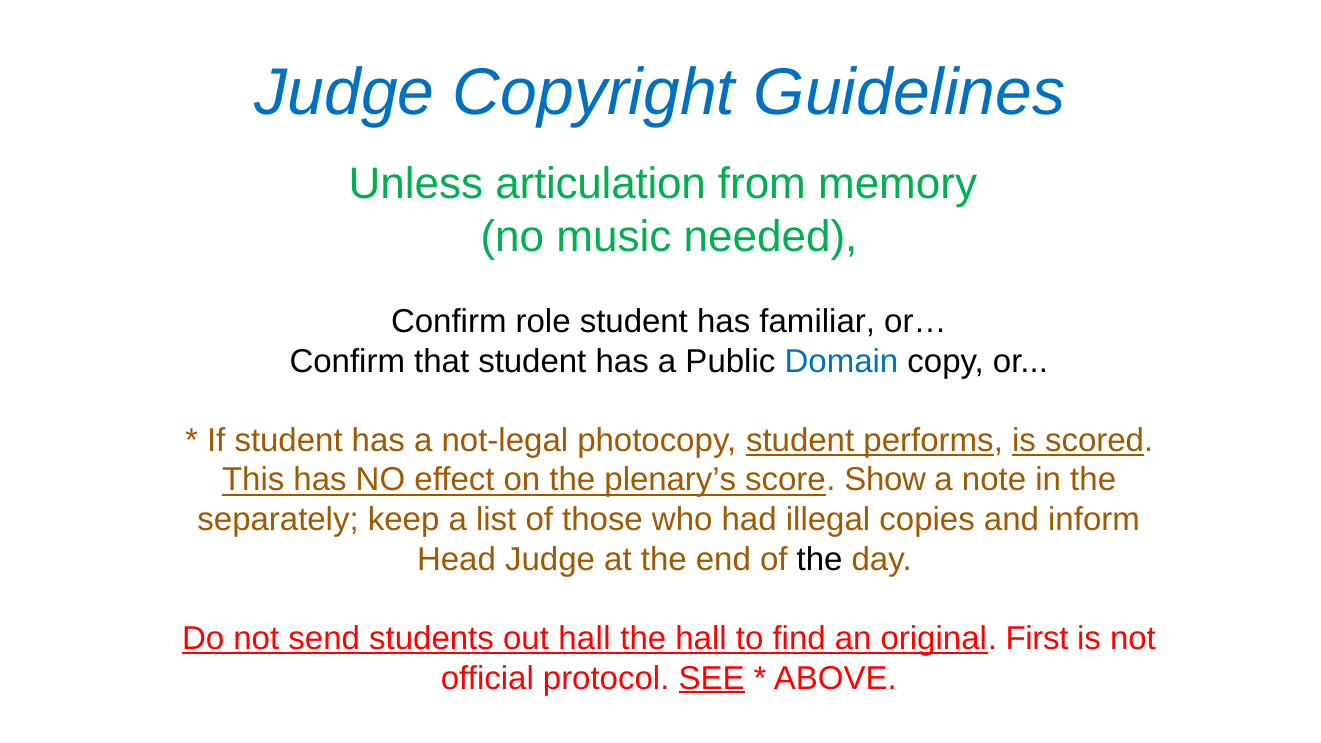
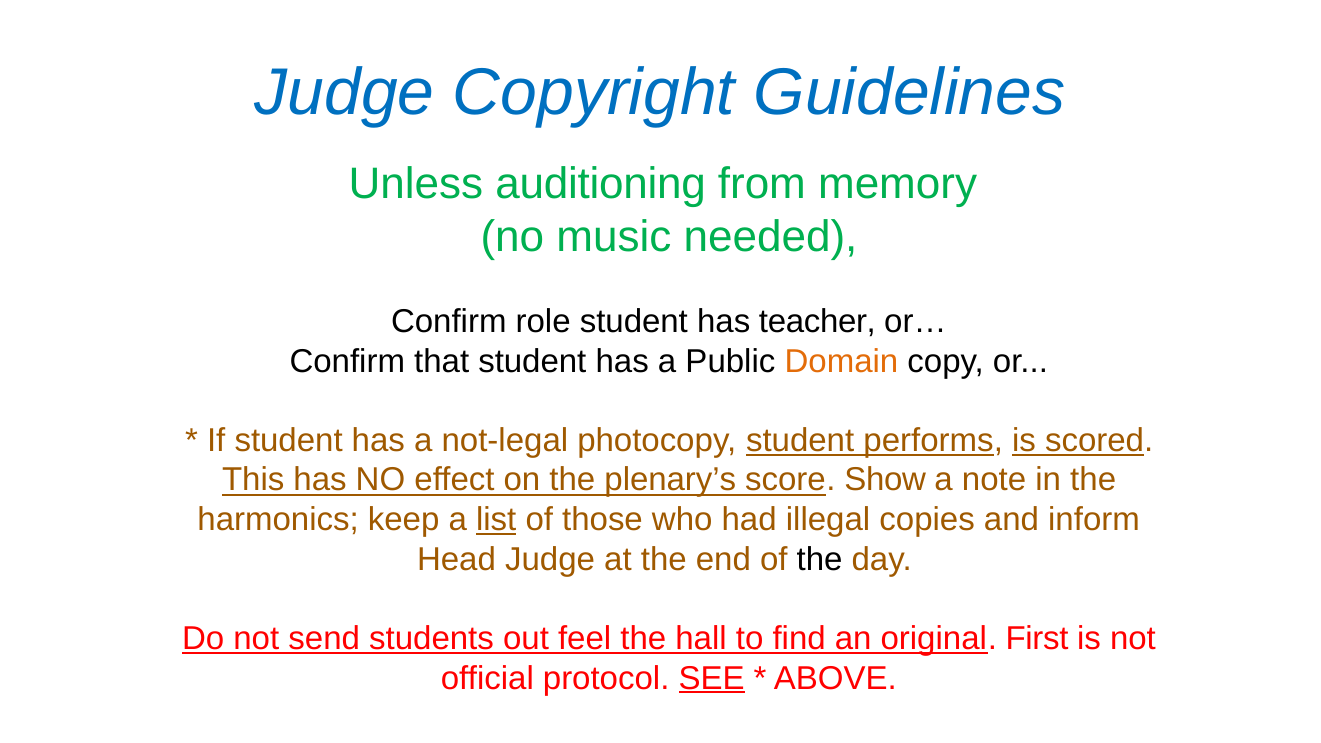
articulation: articulation -> auditioning
familiar: familiar -> teacher
Domain colour: blue -> orange
separately: separately -> harmonics
list underline: none -> present
out hall: hall -> feel
